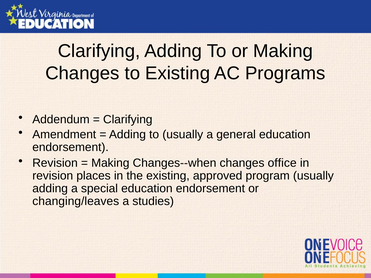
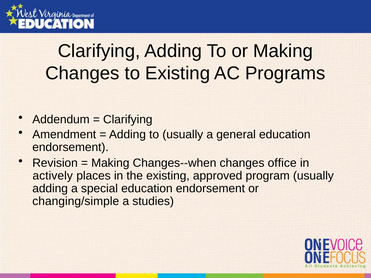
revision at (53, 176): revision -> actively
changing/leaves: changing/leaves -> changing/simple
